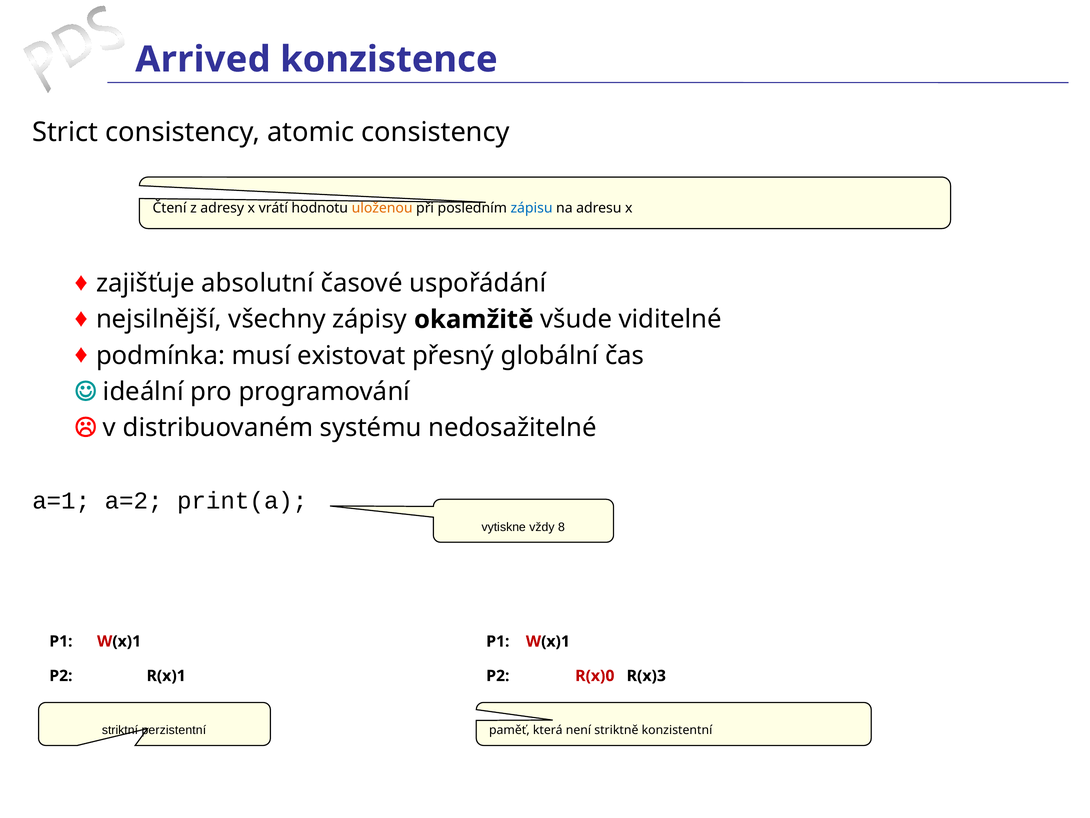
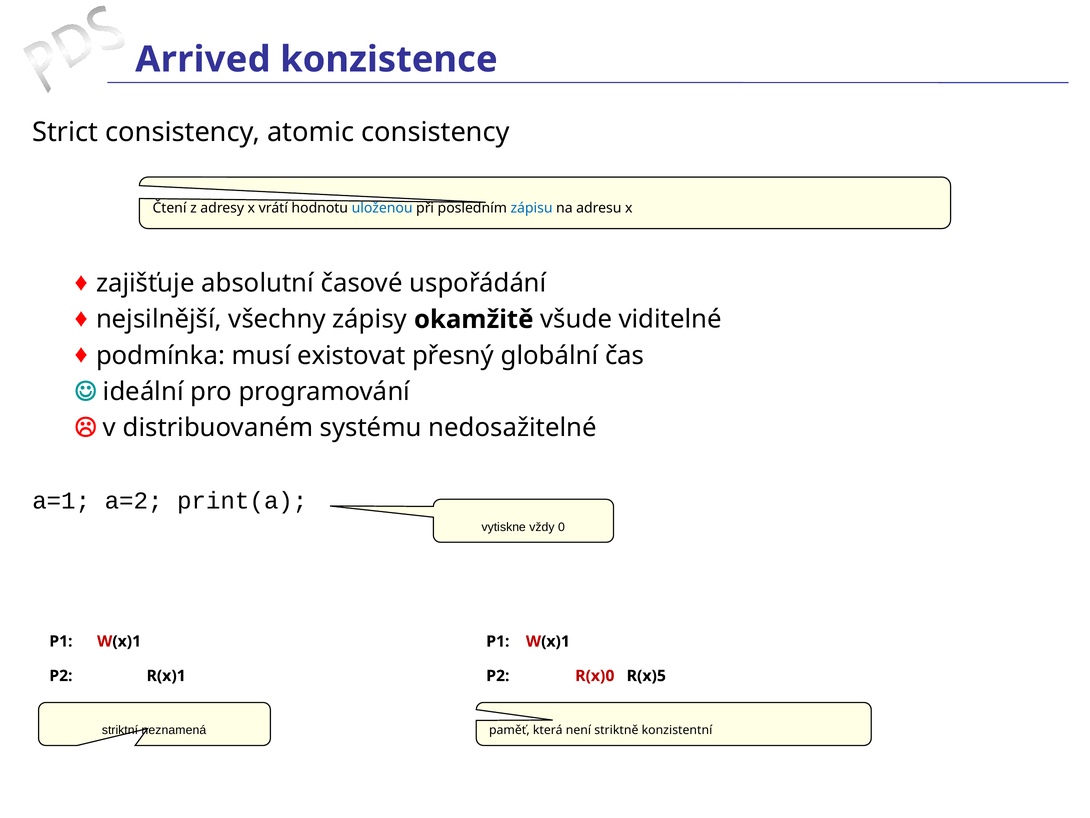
uloženou colour: orange -> blue
8: 8 -> 0
R(x)3: R(x)3 -> R(x)5
perzistentní: perzistentní -> neznamená
